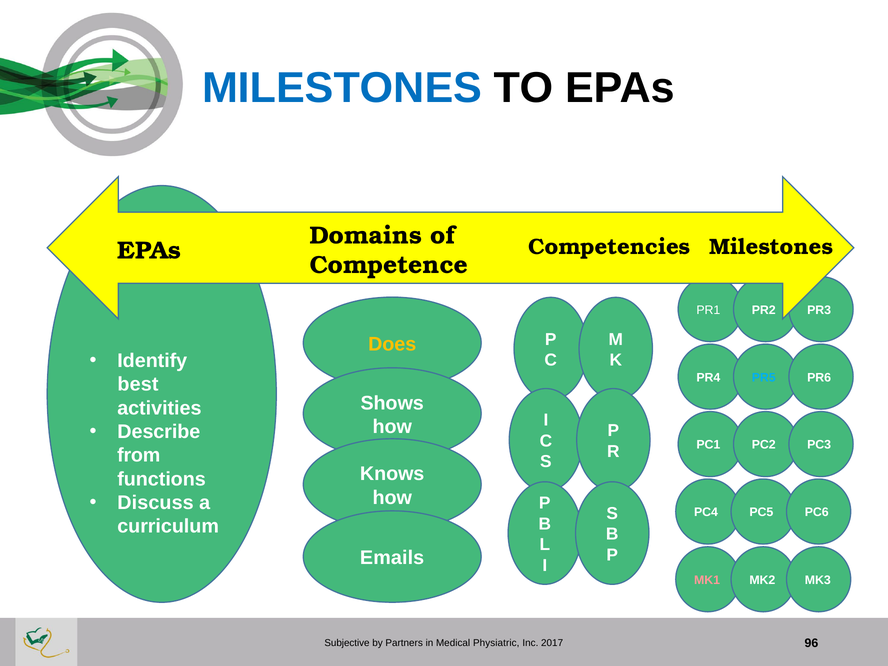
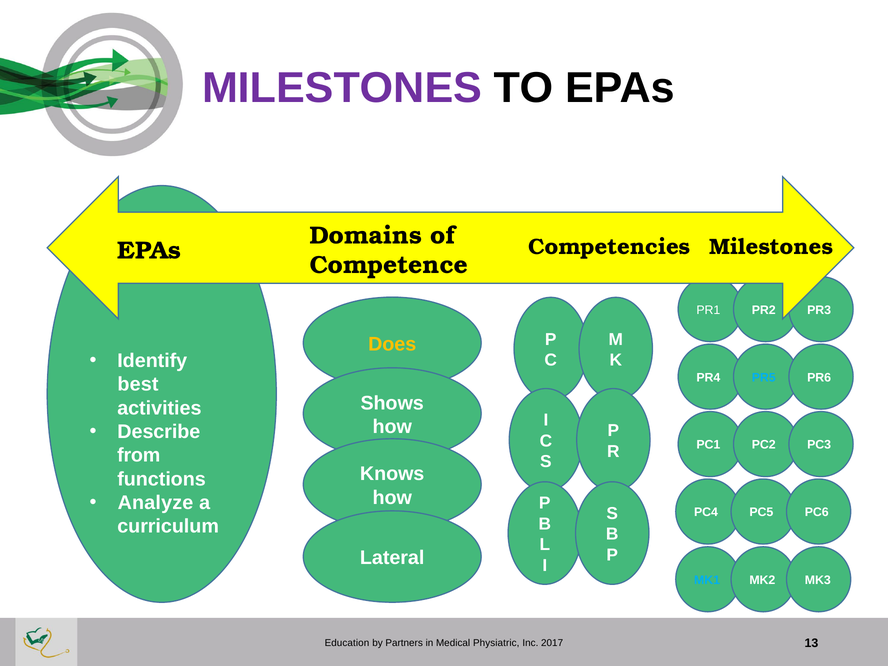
MILESTONES at (342, 88) colour: blue -> purple
Discuss: Discuss -> Analyze
Emails: Emails -> Lateral
MK1 colour: pink -> light blue
Subjective: Subjective -> Education
96: 96 -> 13
